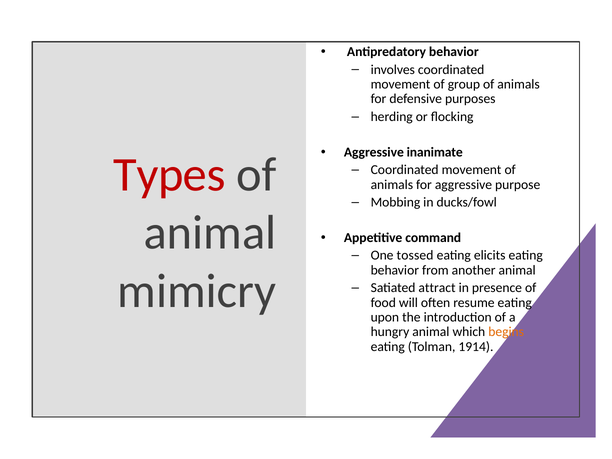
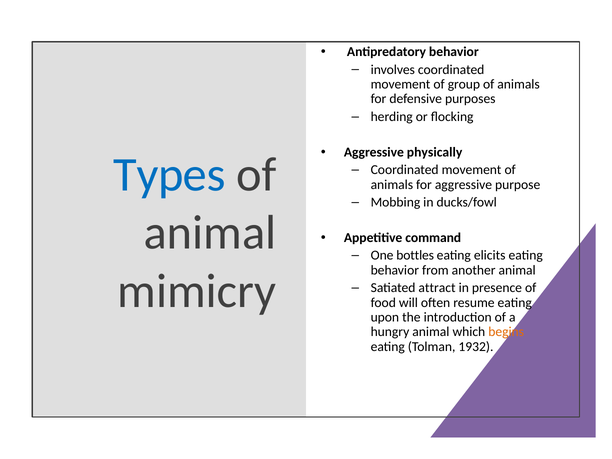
inanimate: inanimate -> physically
Types colour: red -> blue
tossed: tossed -> bottles
1914: 1914 -> 1932
